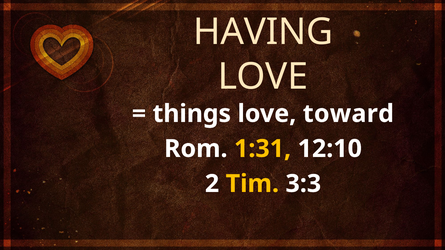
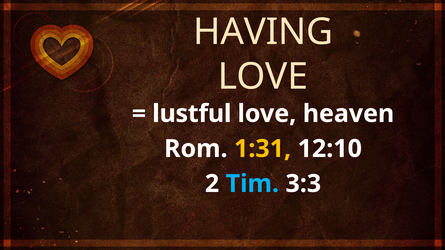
things: things -> lustful
toward: toward -> heaven
Tim colour: yellow -> light blue
